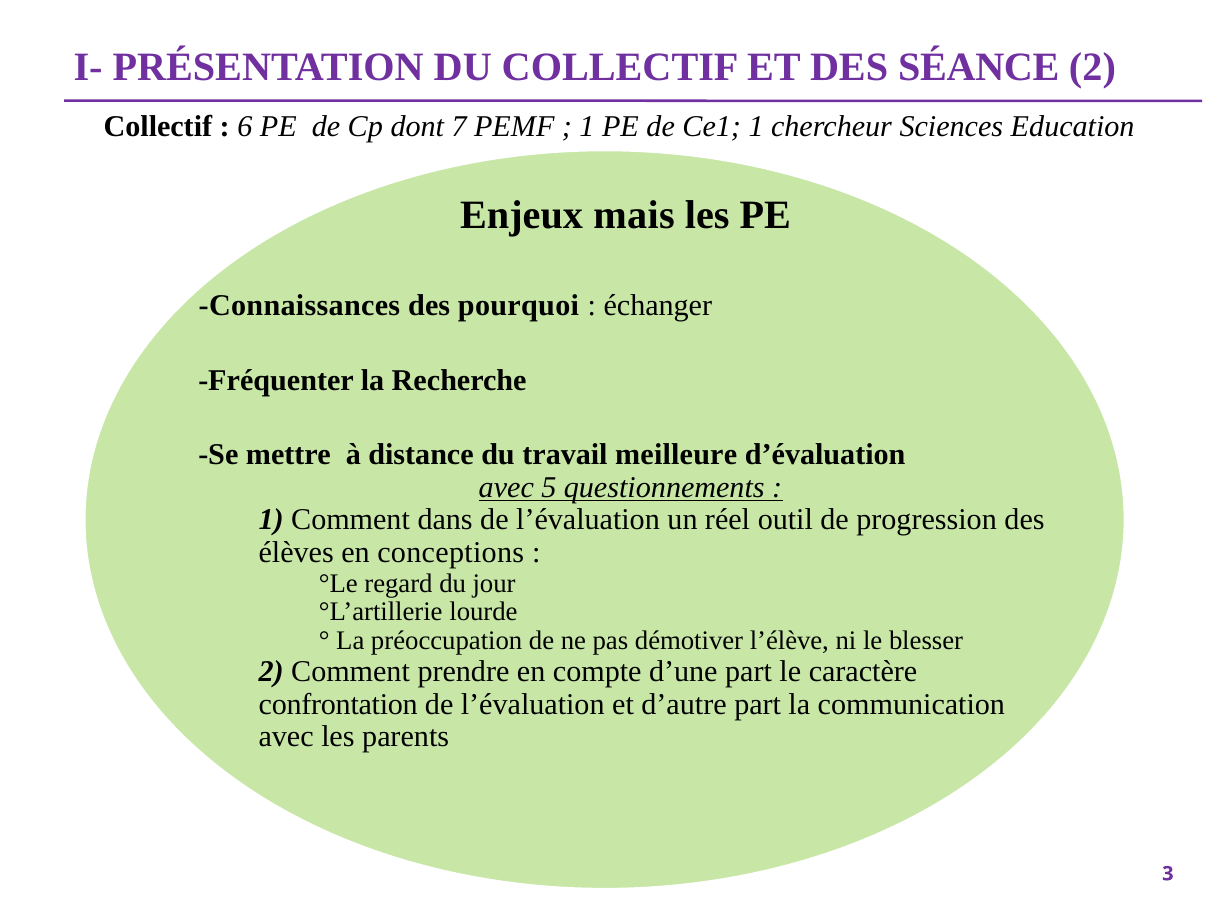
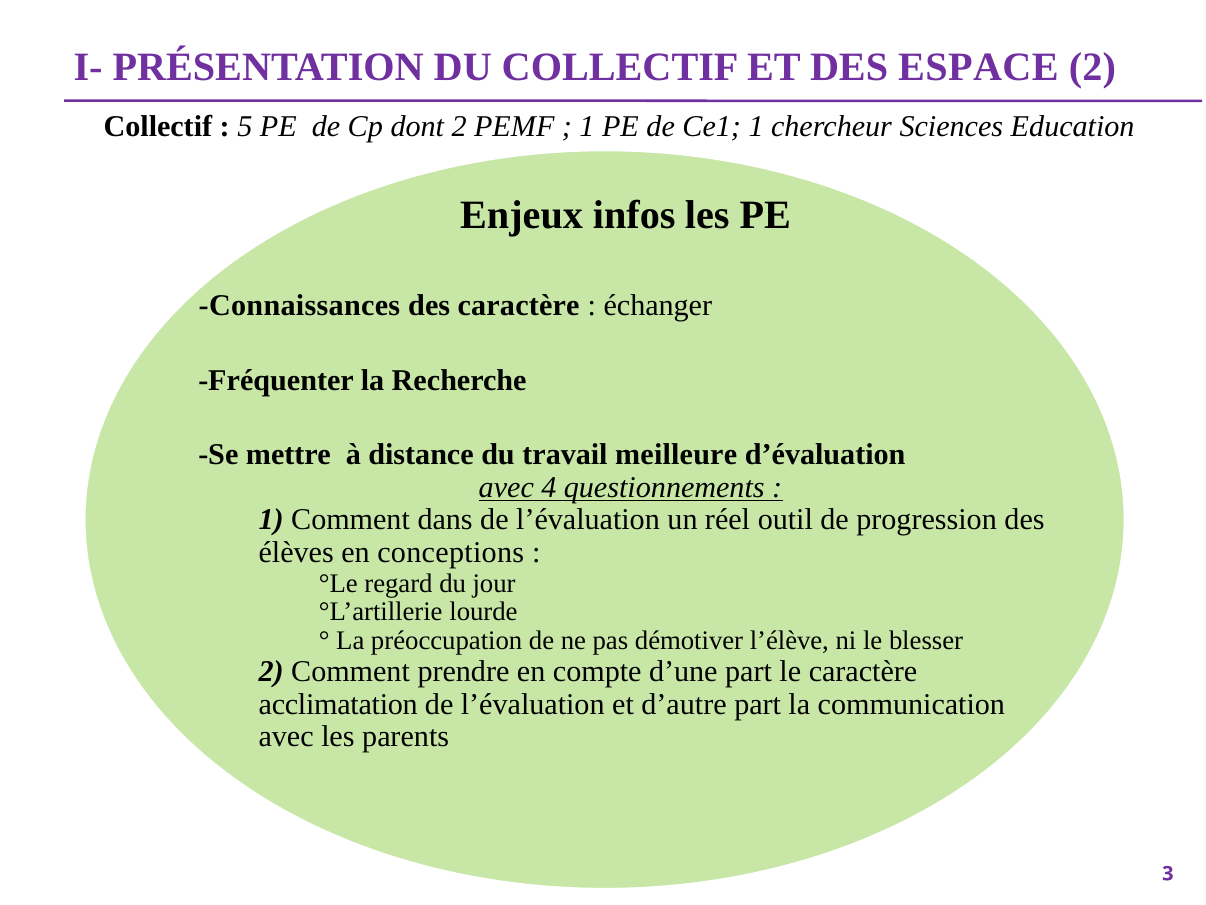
SÉANCE: SÉANCE -> ESPACE
6: 6 -> 5
dont 7: 7 -> 2
mais: mais -> infos
des pourquoi: pourquoi -> caractère
5: 5 -> 4
confrontation: confrontation -> acclimatation
